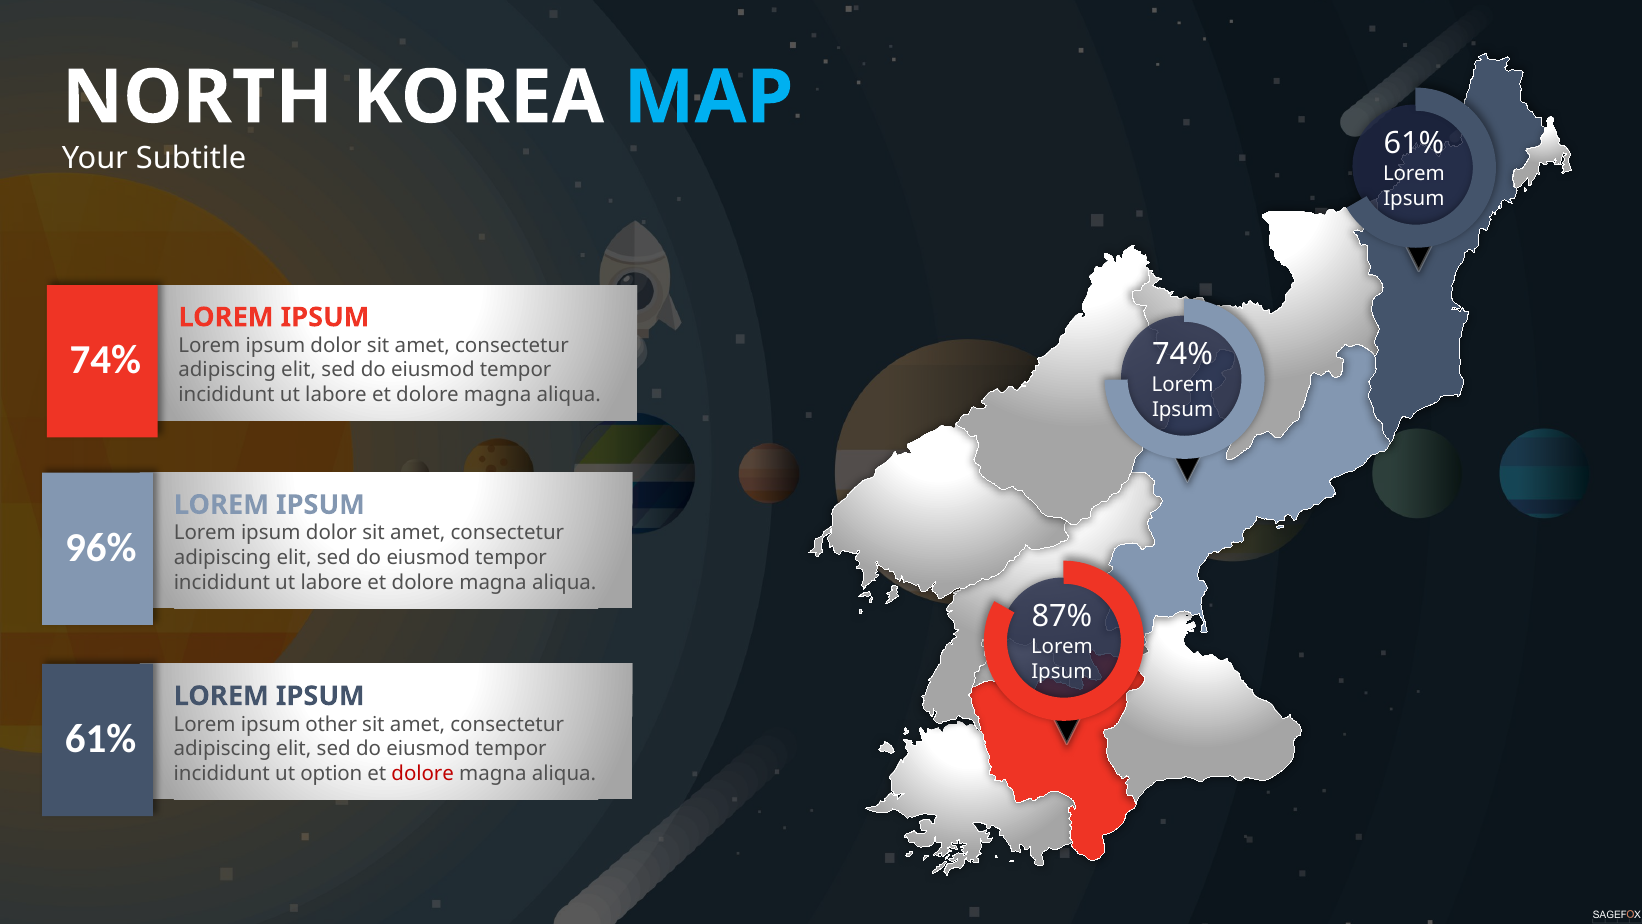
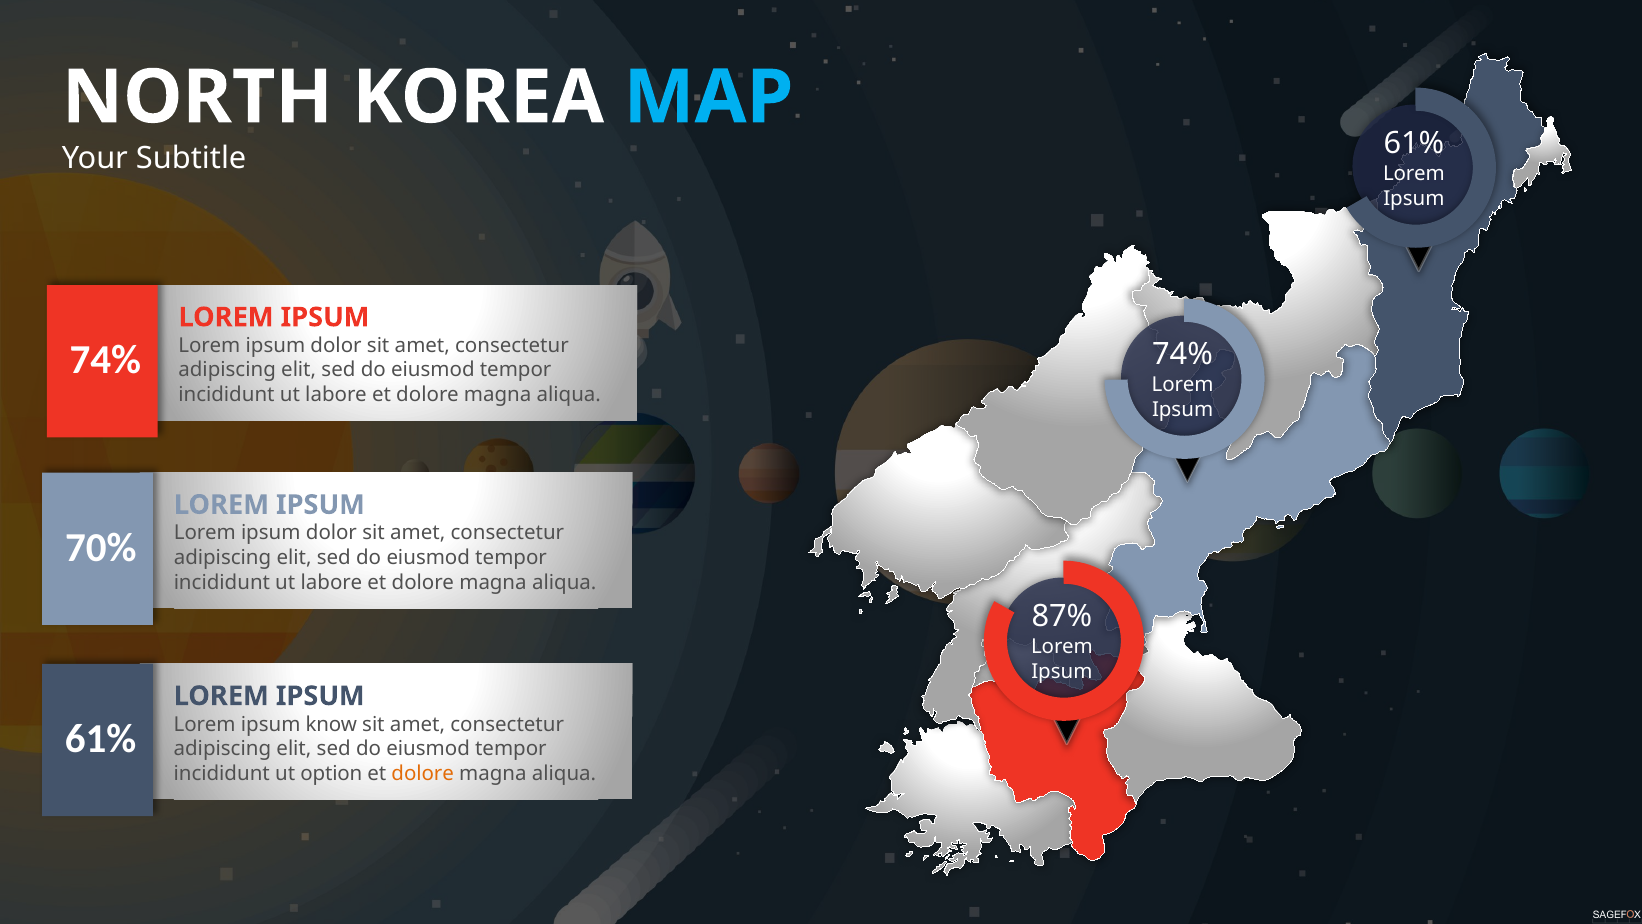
96%: 96% -> 70%
other: other -> know
dolore at (423, 773) colour: red -> orange
